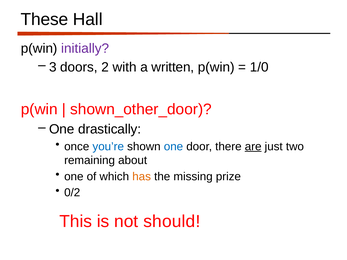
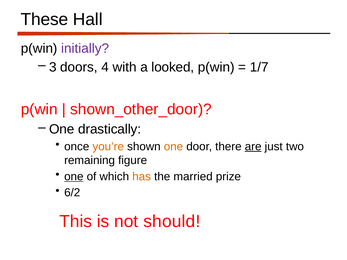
2: 2 -> 4
written: written -> looked
1/0: 1/0 -> 1/7
you’re colour: blue -> orange
one at (173, 147) colour: blue -> orange
about: about -> figure
one at (74, 177) underline: none -> present
missing: missing -> married
0/2: 0/2 -> 6/2
